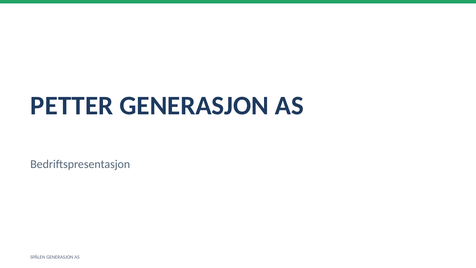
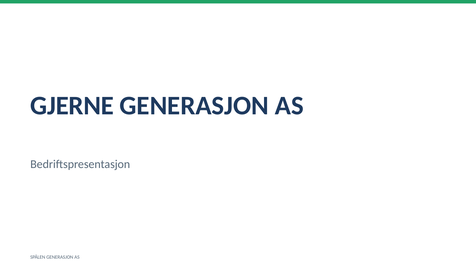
PETTER: PETTER -> GJERNE
